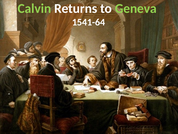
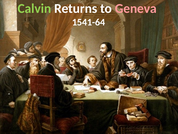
Geneva colour: light green -> pink
